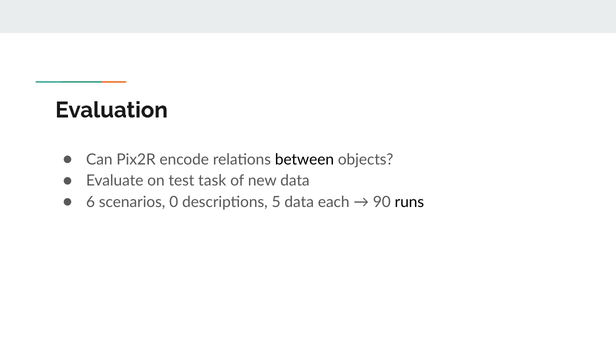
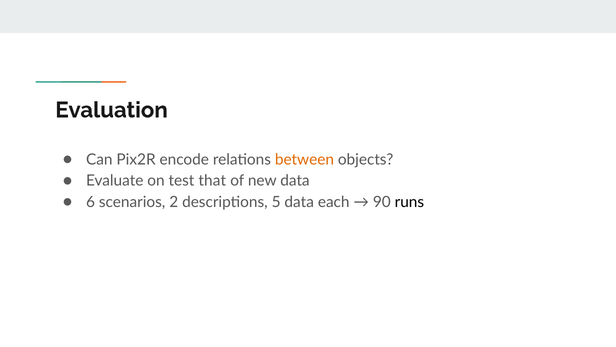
between colour: black -> orange
task: task -> that
0: 0 -> 2
